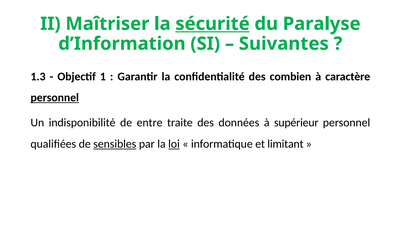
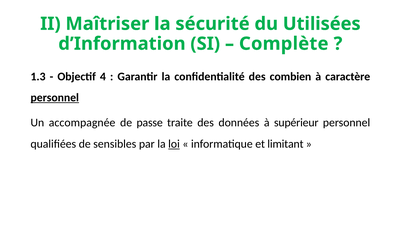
sécurité underline: present -> none
Paralyse: Paralyse -> Utilisées
Suivantes: Suivantes -> Complète
1: 1 -> 4
indisponibilité: indisponibilité -> accompagnée
entre: entre -> passe
sensibles underline: present -> none
